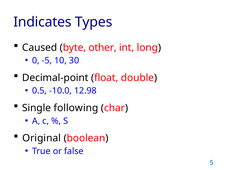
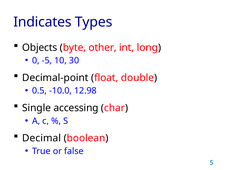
Caused: Caused -> Objects
following: following -> accessing
Original: Original -> Decimal
